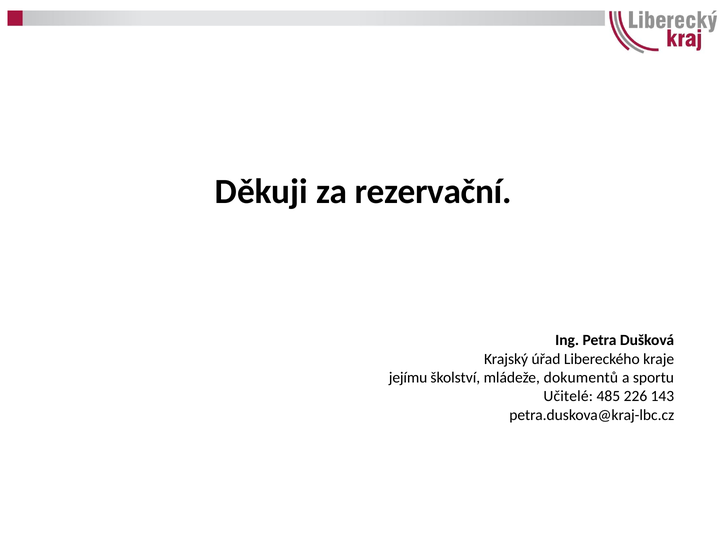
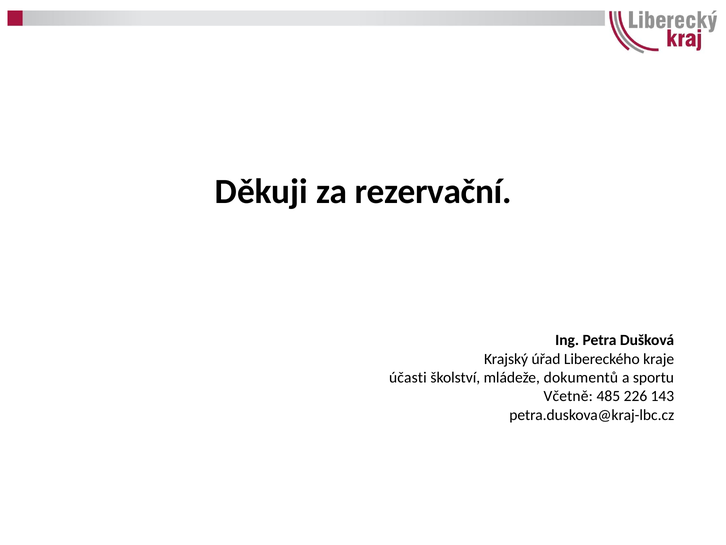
jejímu: jejímu -> účasti
Učitelé: Učitelé -> Včetně
